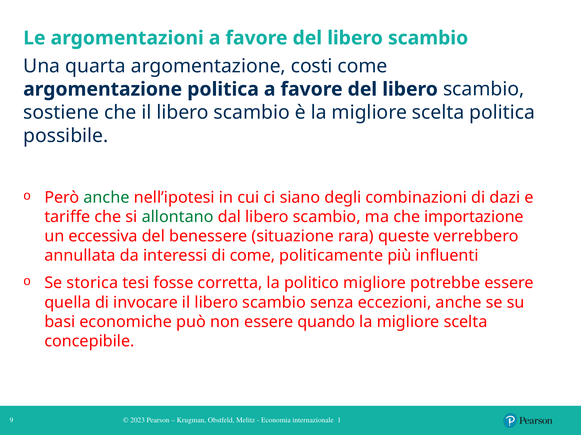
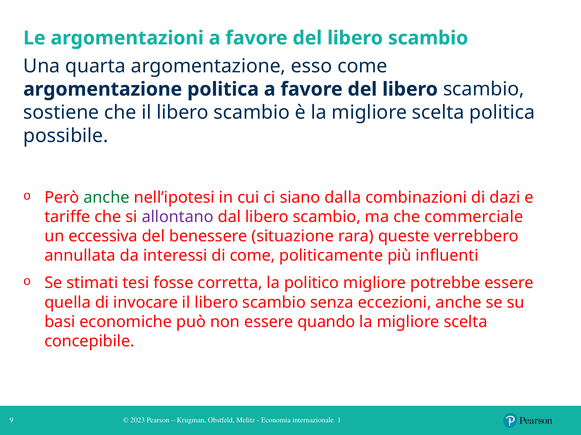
costi: costi -> esso
degli: degli -> dalla
allontano colour: green -> purple
importazione: importazione -> commerciale
storica: storica -> stimati
